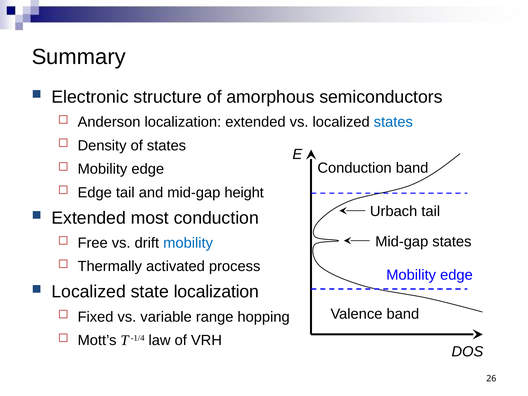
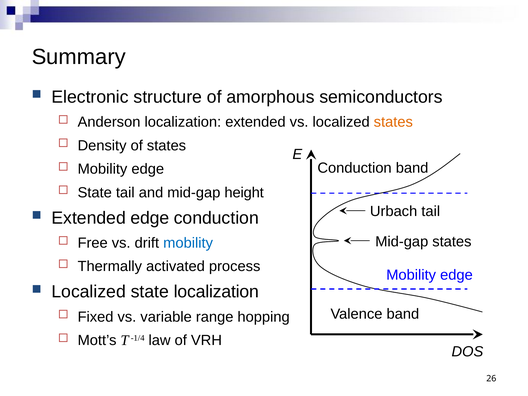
states at (393, 122) colour: blue -> orange
Edge at (95, 192): Edge -> State
Extended most: most -> edge
